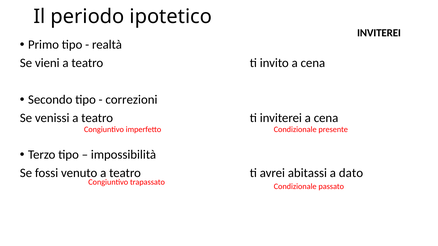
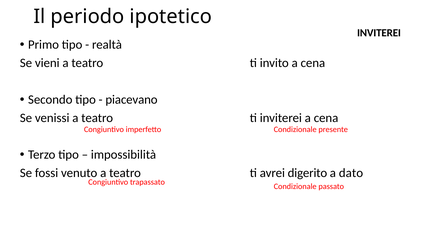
correzioni: correzioni -> piacevano
abitassi: abitassi -> digerito
